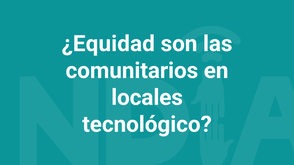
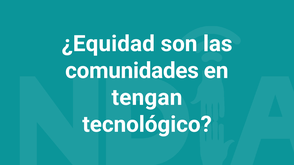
comunitarios: comunitarios -> comunidades
locales: locales -> tengan
